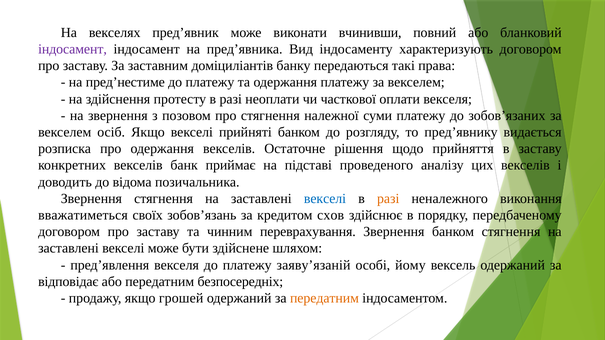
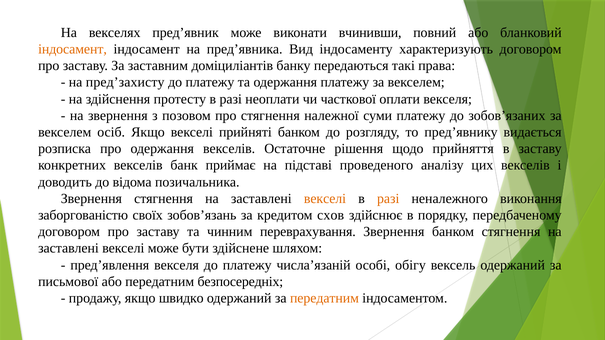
індосамент at (73, 49) colour: purple -> orange
пред’нестиме: пред’нестиме -> пред’захисту
векселі at (325, 199) colour: blue -> orange
вважатиметься: вважатиметься -> заборгованістю
заяву’язаній: заяву’язаній -> числа’язаній
йому: йому -> обігу
відповідає: відповідає -> письмової
грошей: грошей -> швидко
